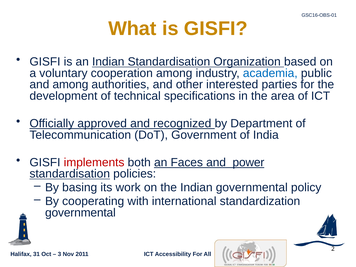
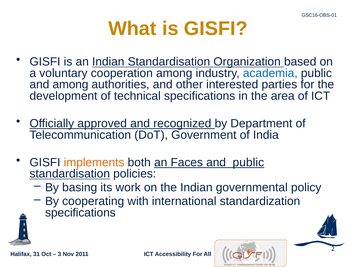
implements colour: red -> orange
and power: power -> public
governmental at (80, 213): governmental -> specifications
